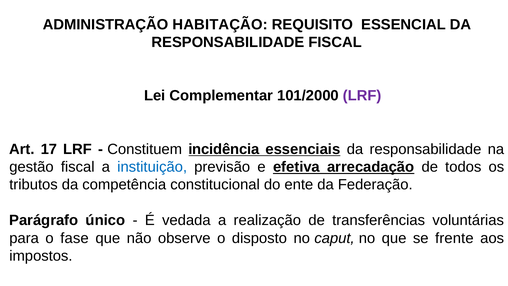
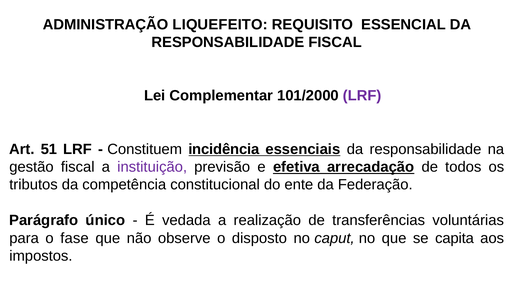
HABITAÇÃO: HABITAÇÃO -> LIQUEFEITO
17: 17 -> 51
instituição colour: blue -> purple
frente: frente -> capita
